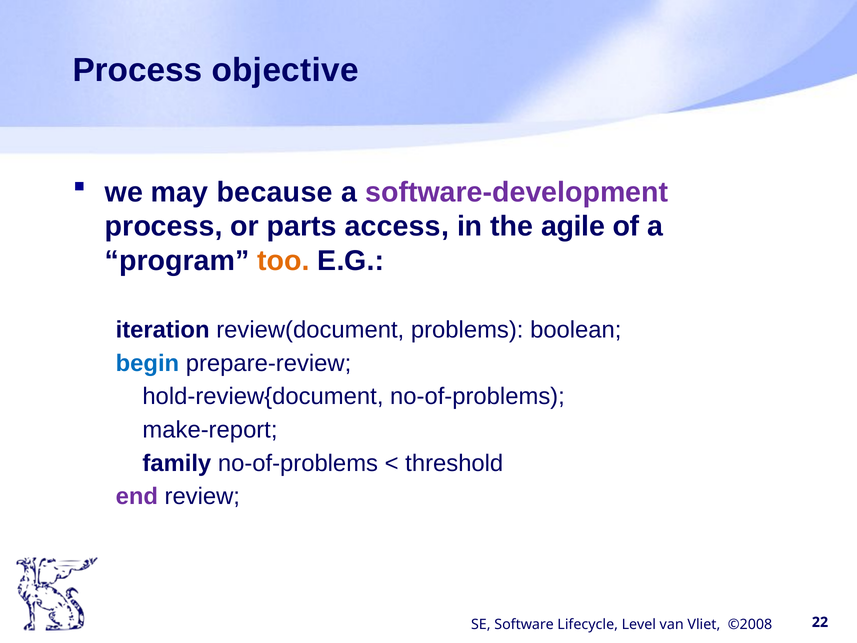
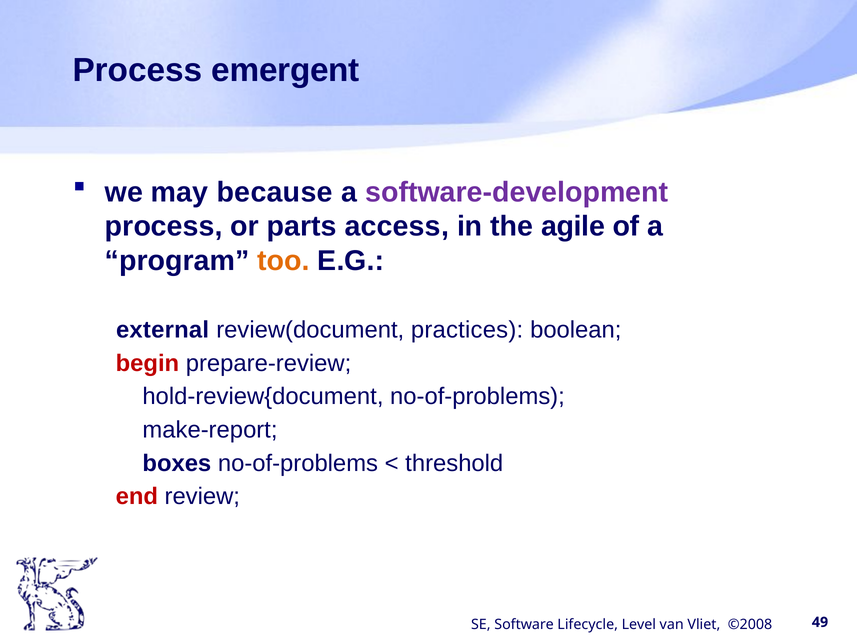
objective: objective -> emergent
iteration: iteration -> external
problems: problems -> practices
begin colour: blue -> red
family: family -> boxes
end colour: purple -> red
22: 22 -> 49
